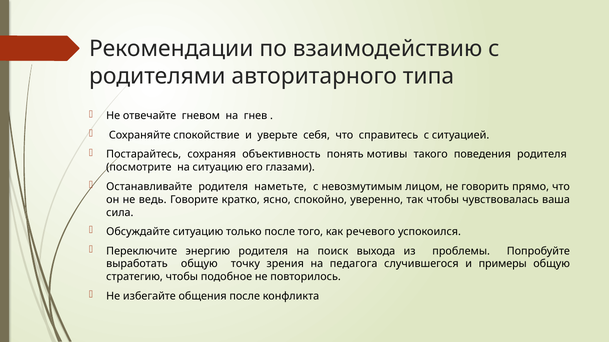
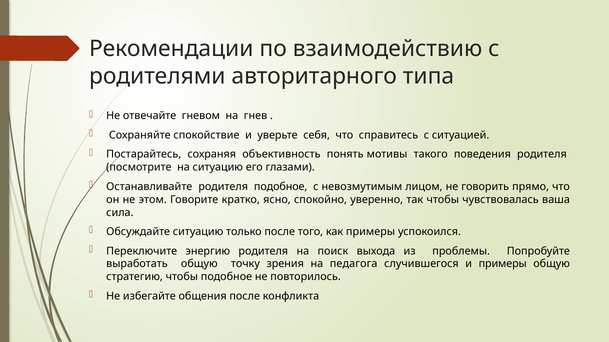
родителя наметьте: наметьте -> подобное
ведь: ведь -> этом
как речевого: речевого -> примеры
